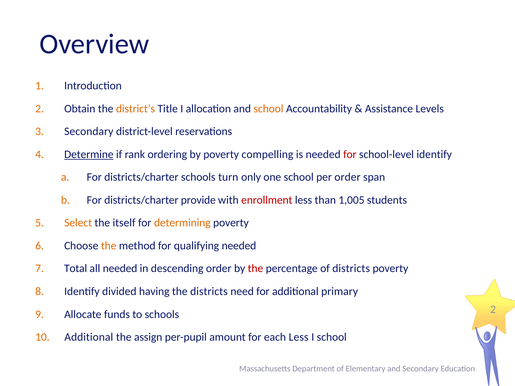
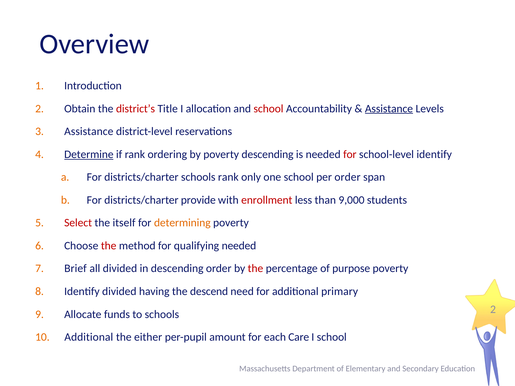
district’s colour: orange -> red
school at (268, 109) colour: orange -> red
Assistance at (389, 109) underline: none -> present
Secondary at (89, 132): Secondary -> Assistance
poverty compelling: compelling -> descending
schools turn: turn -> rank
1,005: 1,005 -> 9,000
Select colour: orange -> red
the at (109, 246) colour: orange -> red
Total: Total -> Brief
all needed: needed -> divided
of districts: districts -> purpose
the districts: districts -> descend
assign: assign -> either
each Less: Less -> Care
